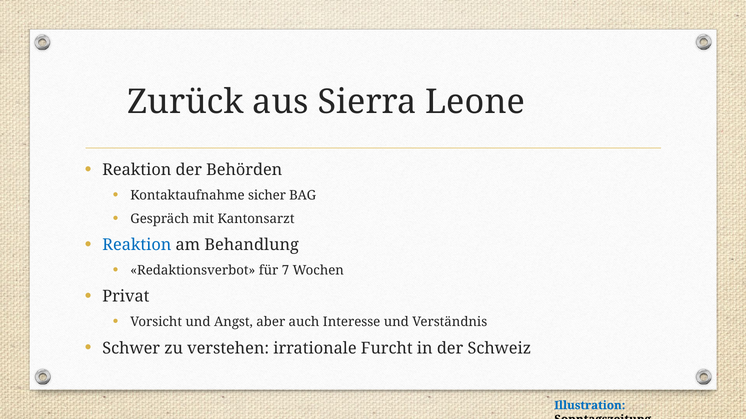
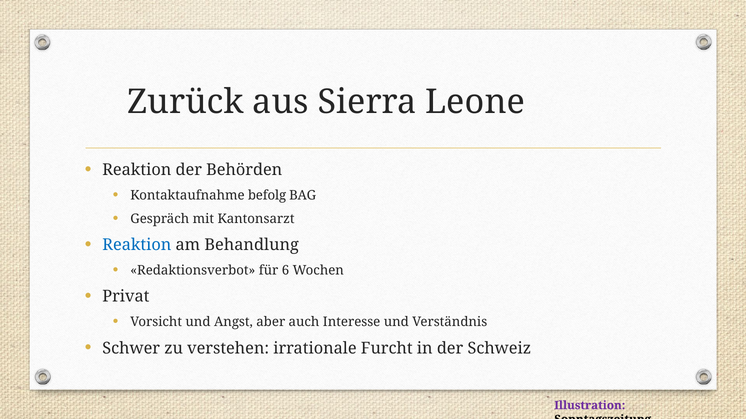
sicher: sicher -> befolg
7: 7 -> 6
Illustration colour: blue -> purple
